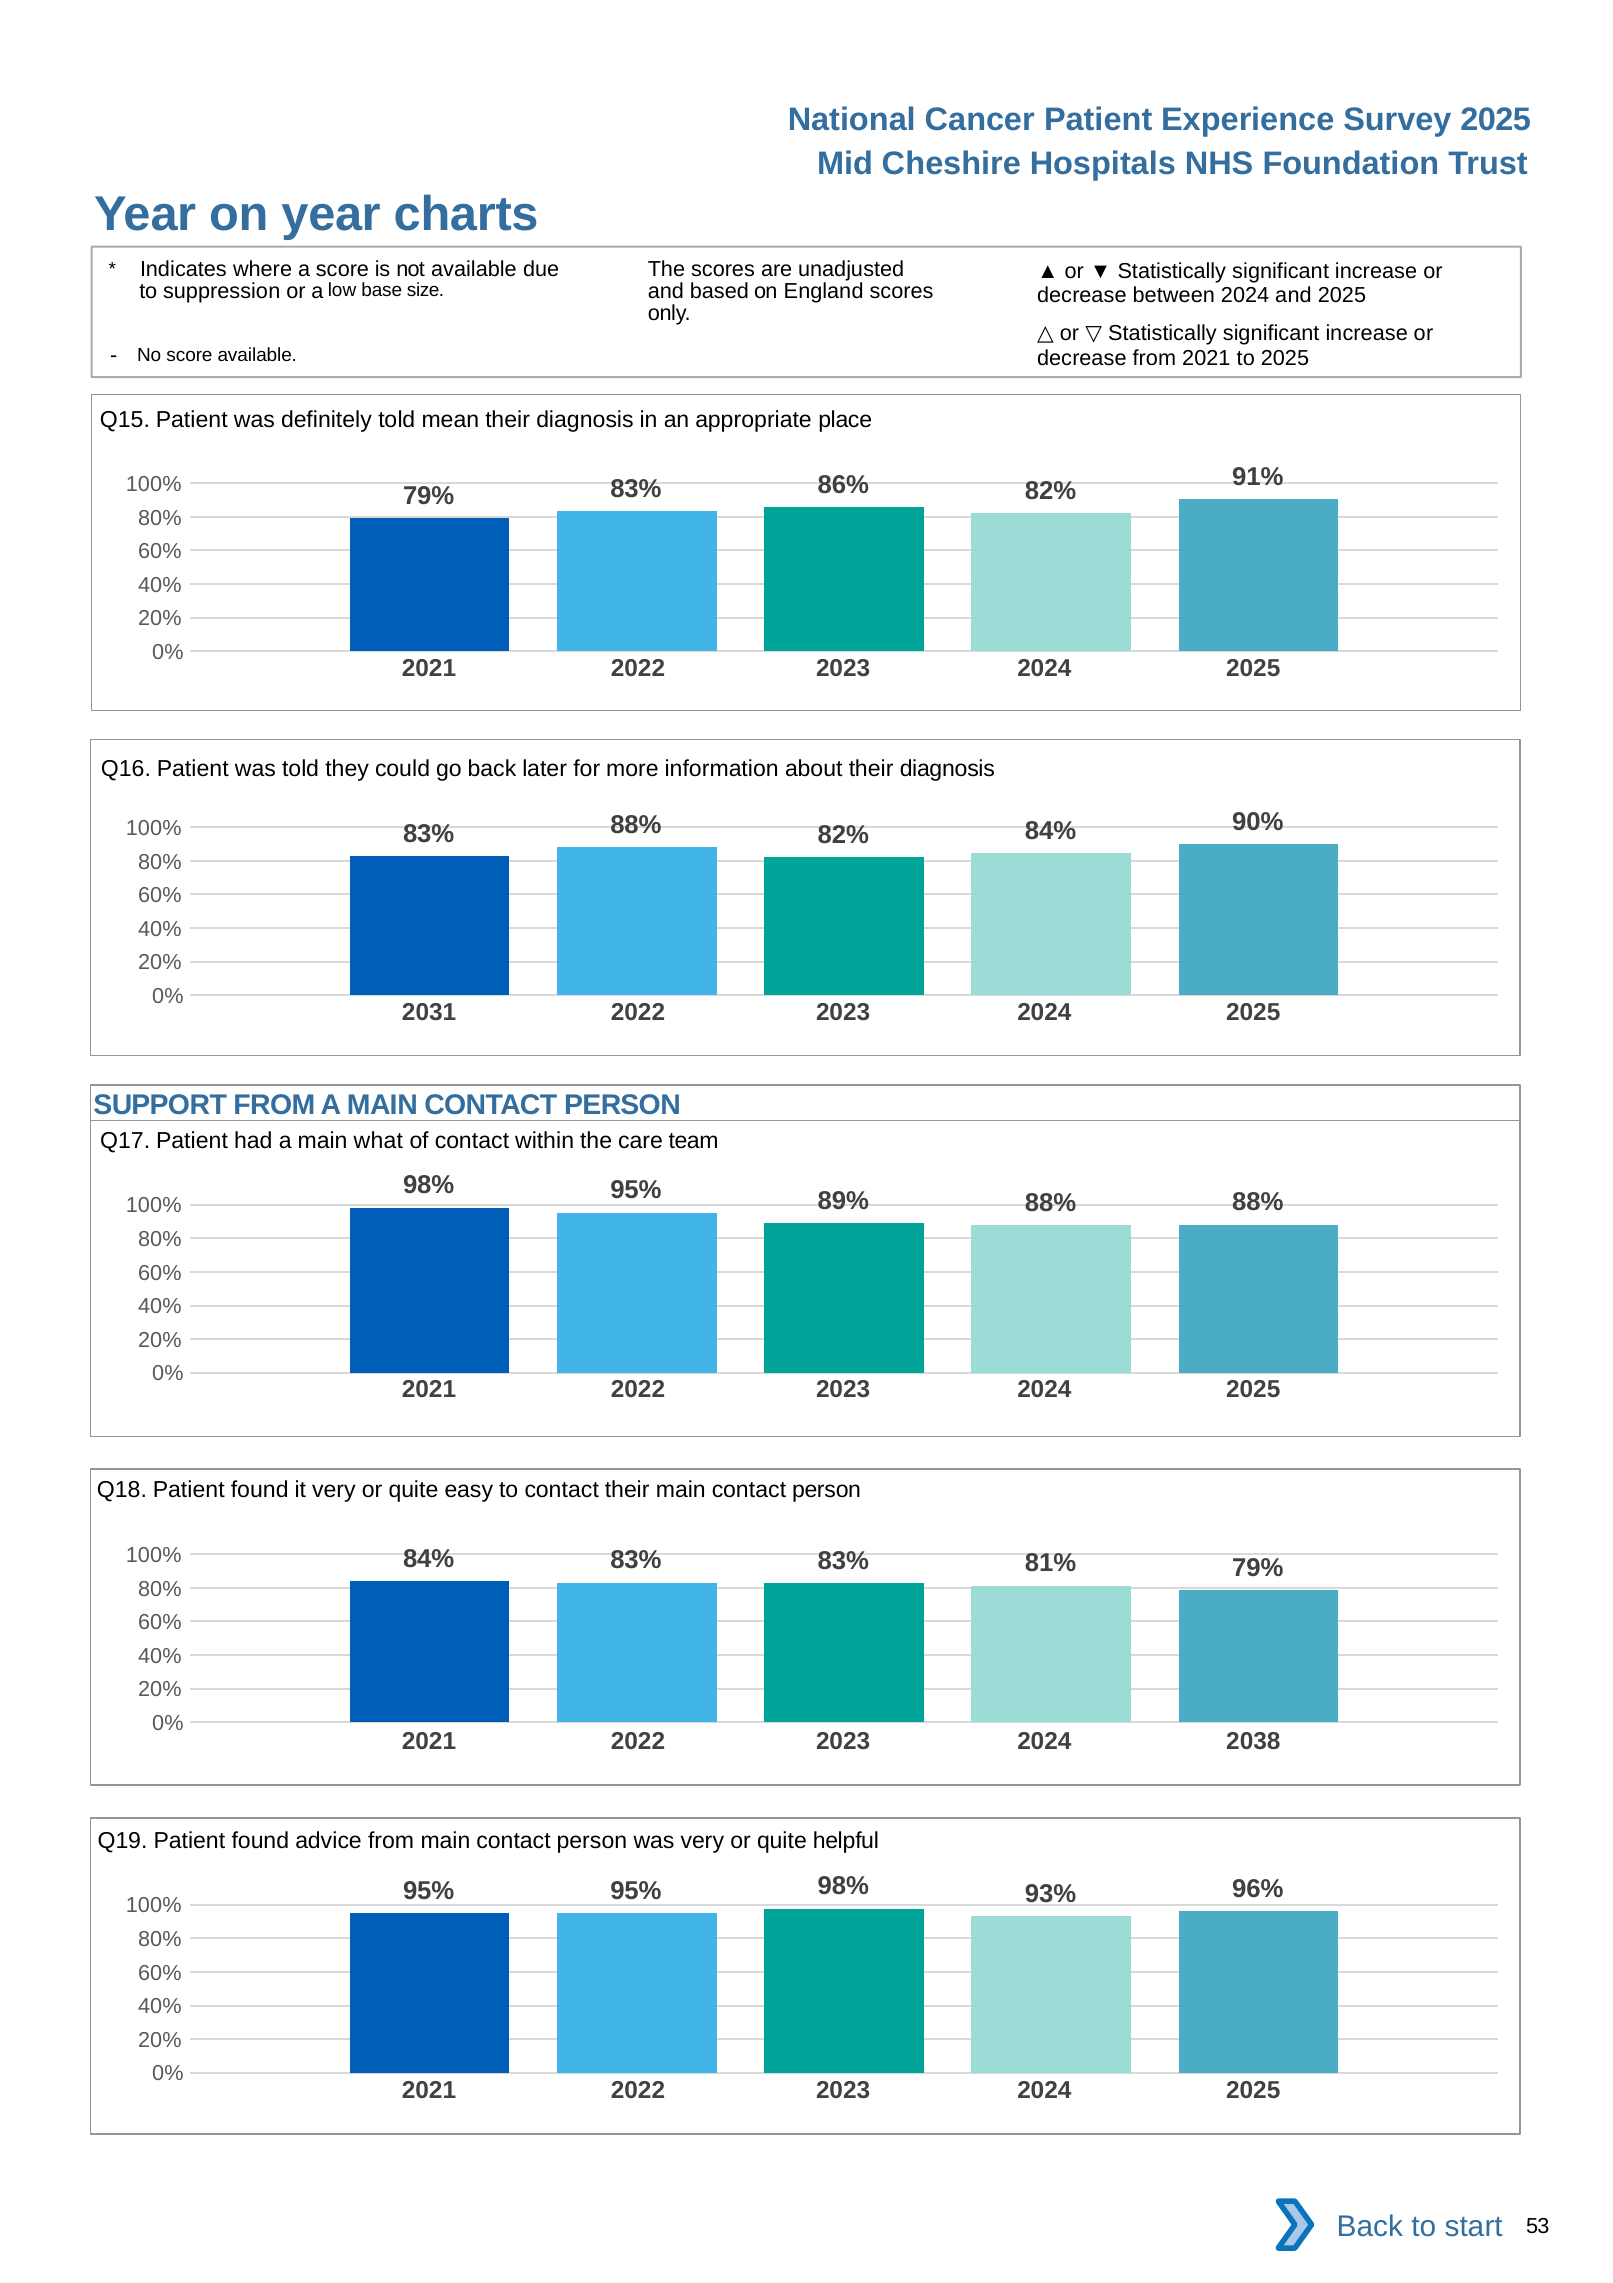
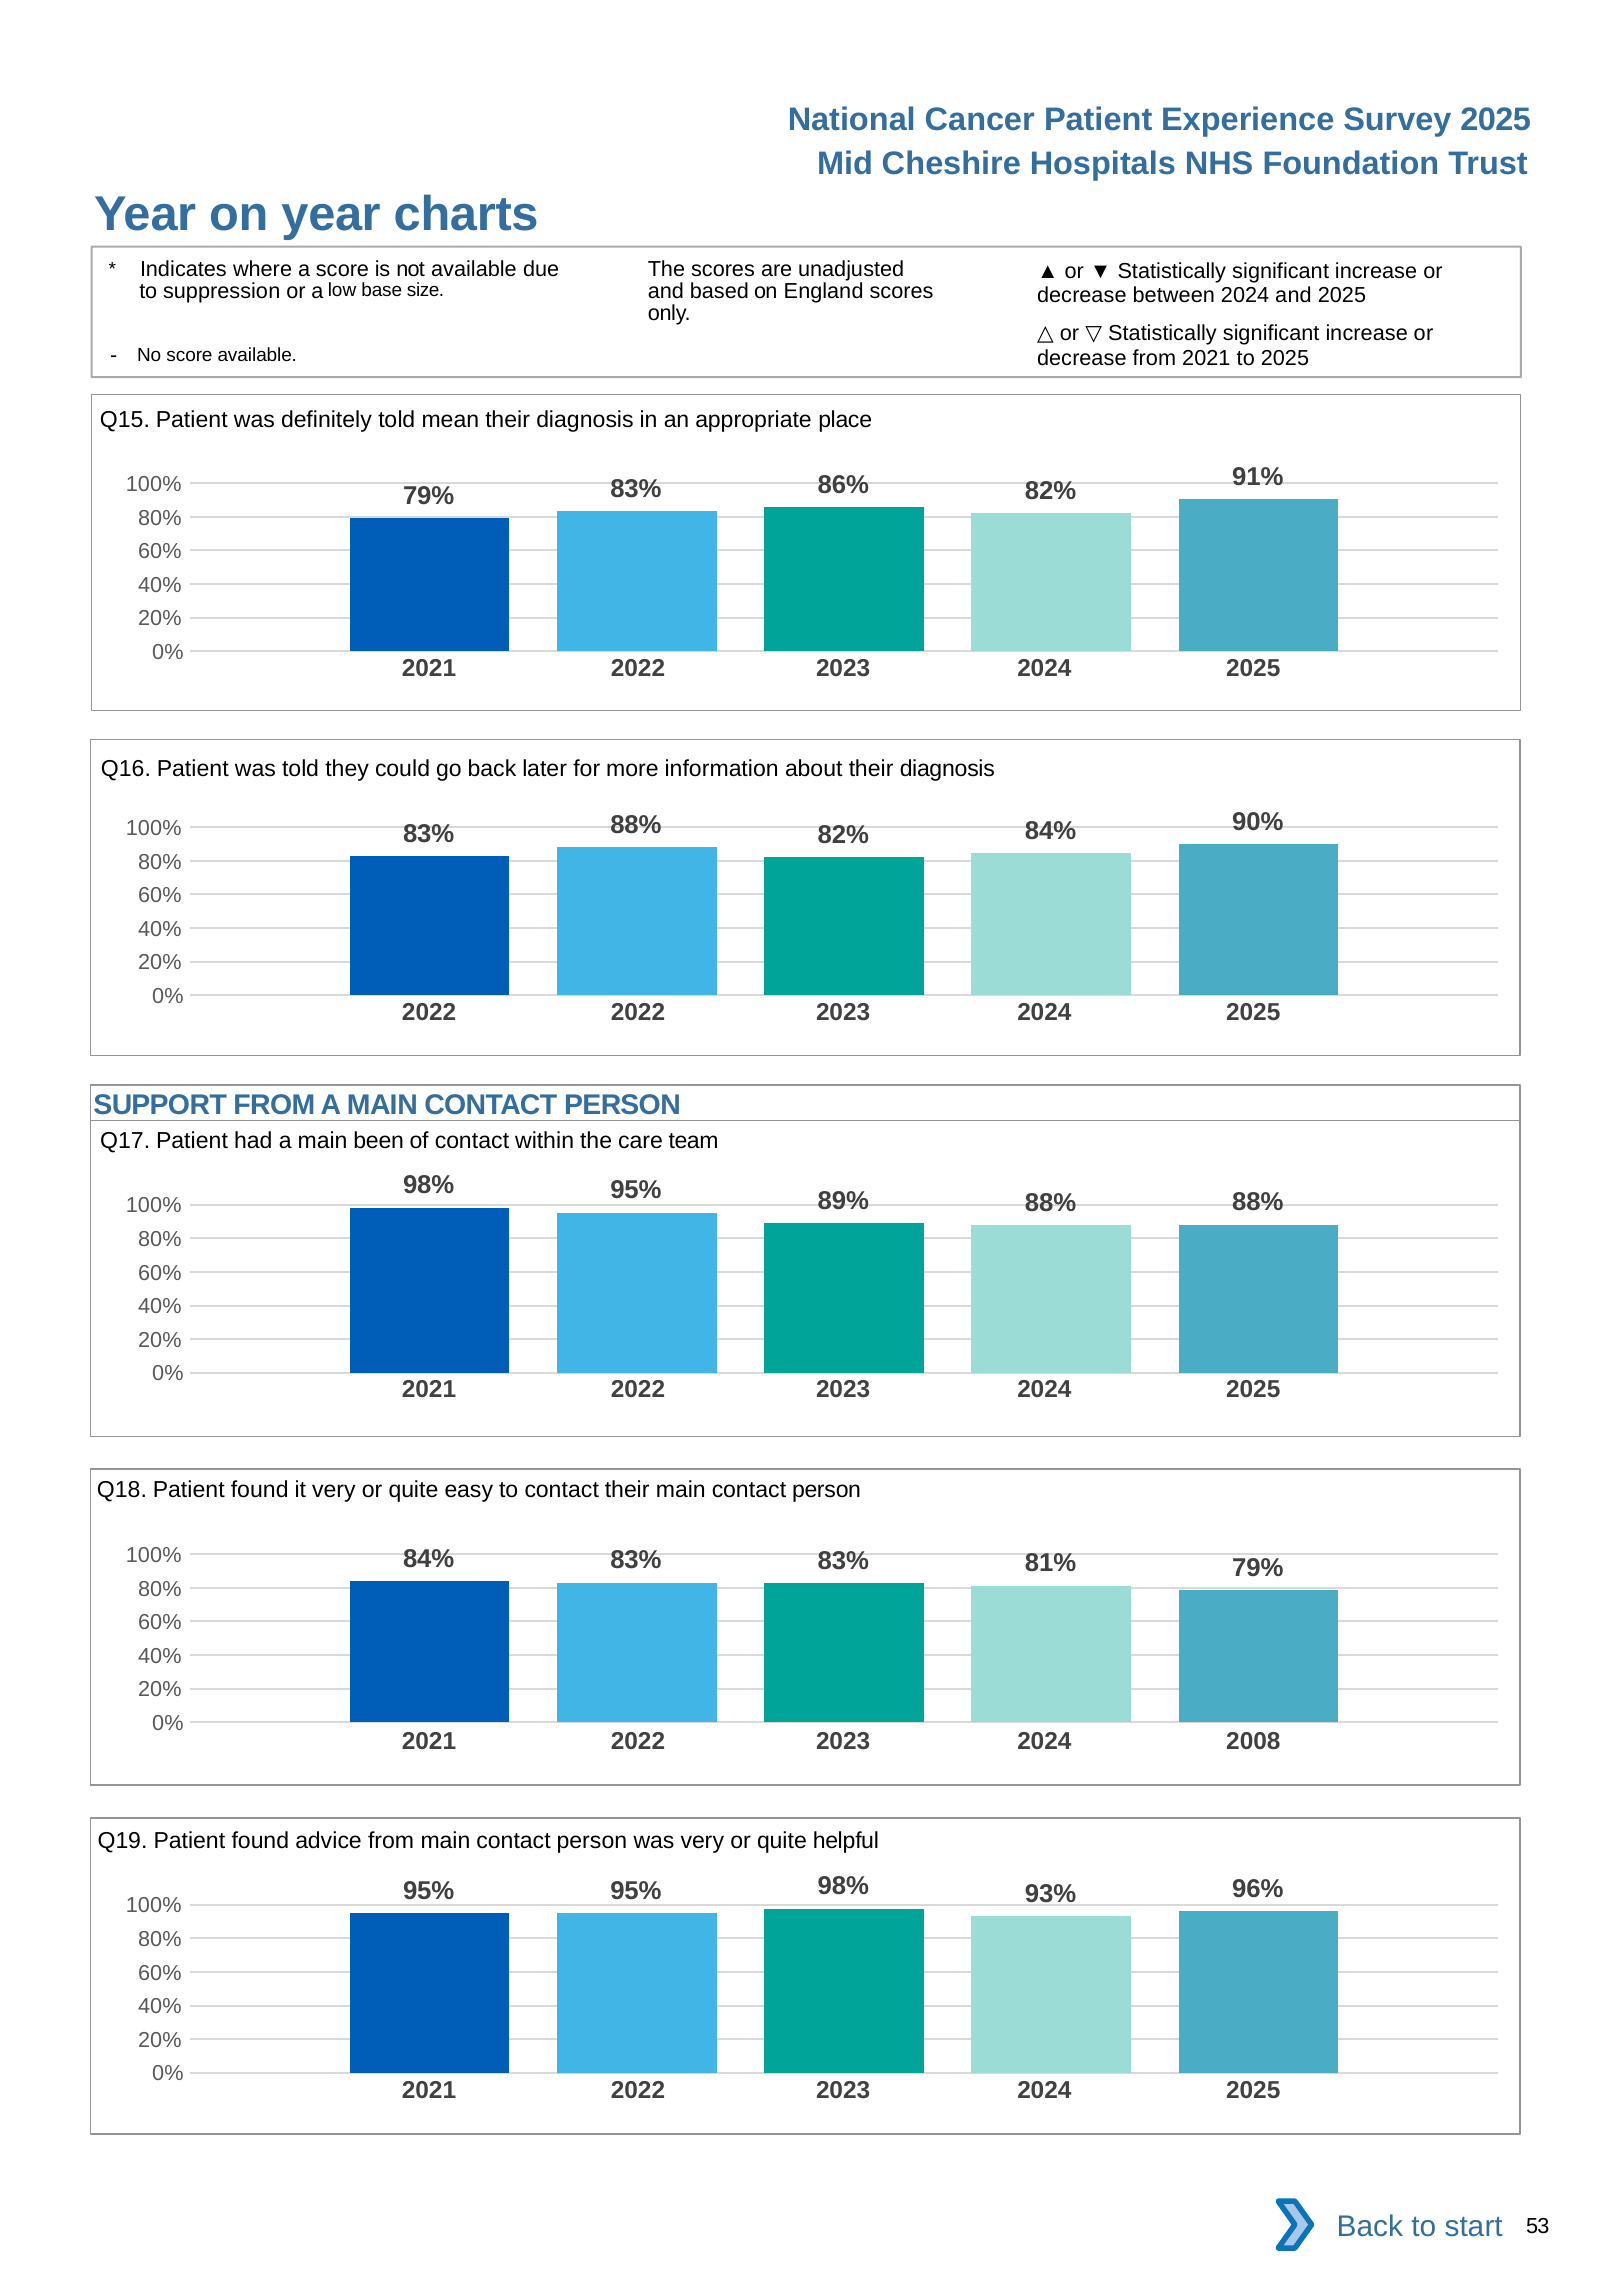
2031 at (429, 1012): 2031 -> 2022
what: what -> been
2038: 2038 -> 2008
